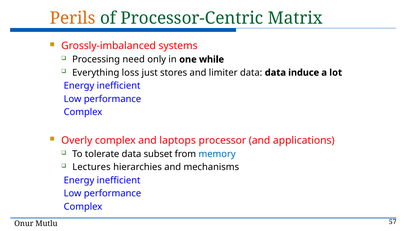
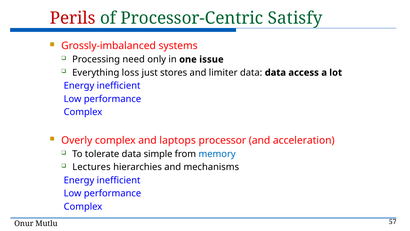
Perils colour: orange -> red
Matrix: Matrix -> Satisfy
while: while -> issue
induce: induce -> access
applications: applications -> acceleration
subset: subset -> simple
